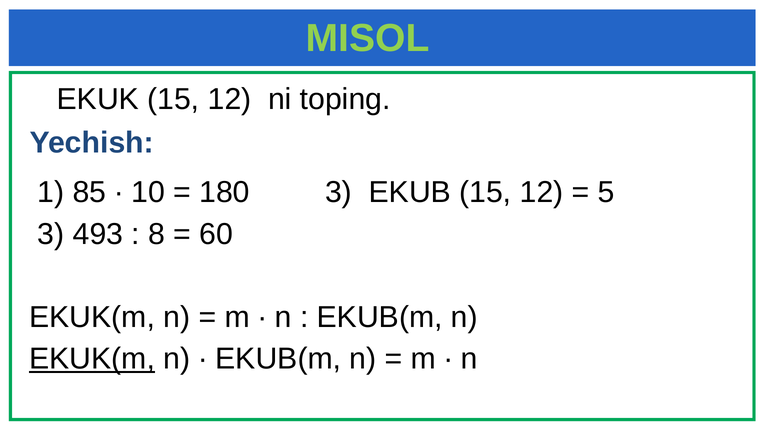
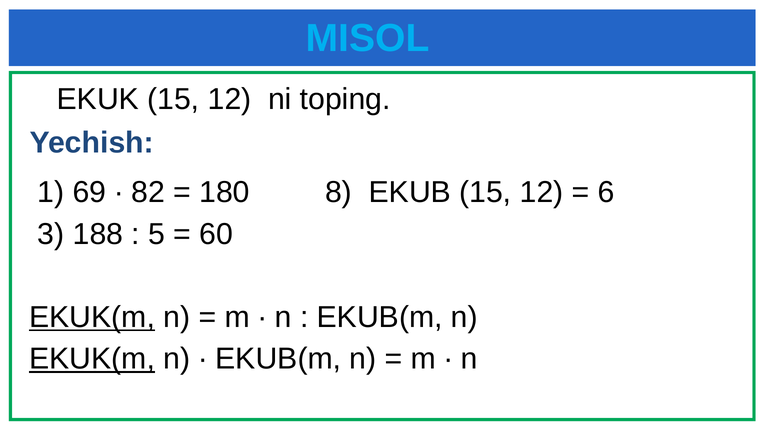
MISOL colour: light green -> light blue
85: 85 -> 69
10: 10 -> 82
180 3: 3 -> 8
5: 5 -> 6
493: 493 -> 188
8: 8 -> 5
EKUK(m at (92, 317) underline: none -> present
